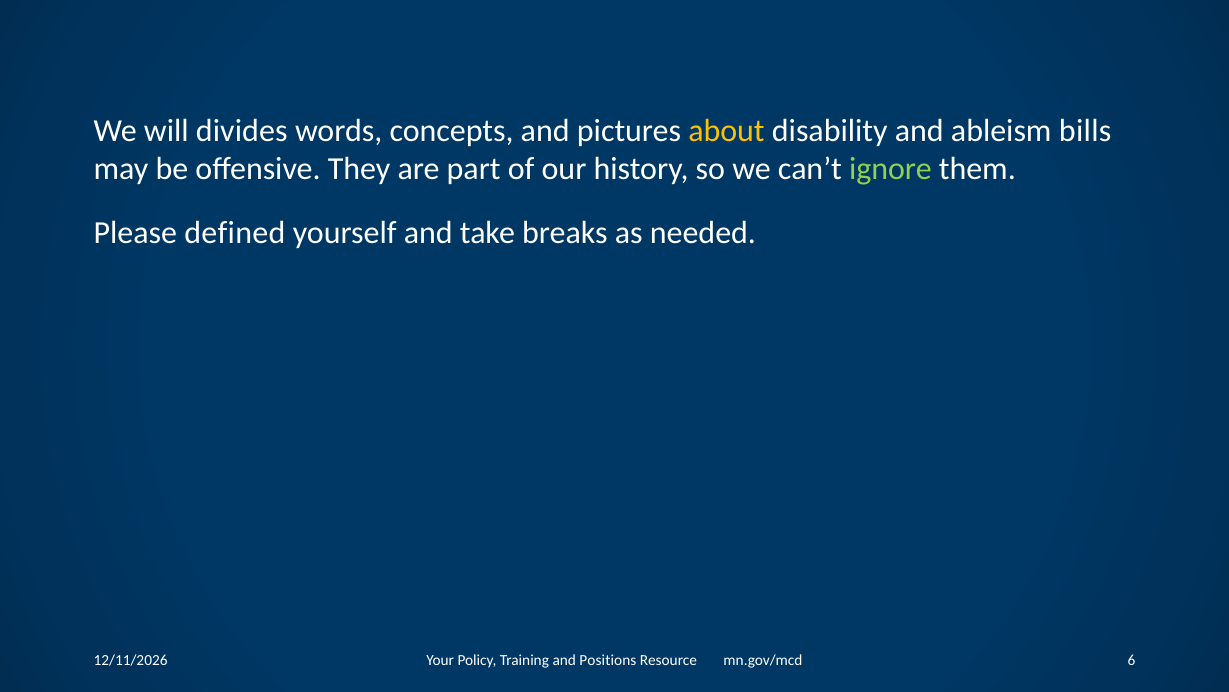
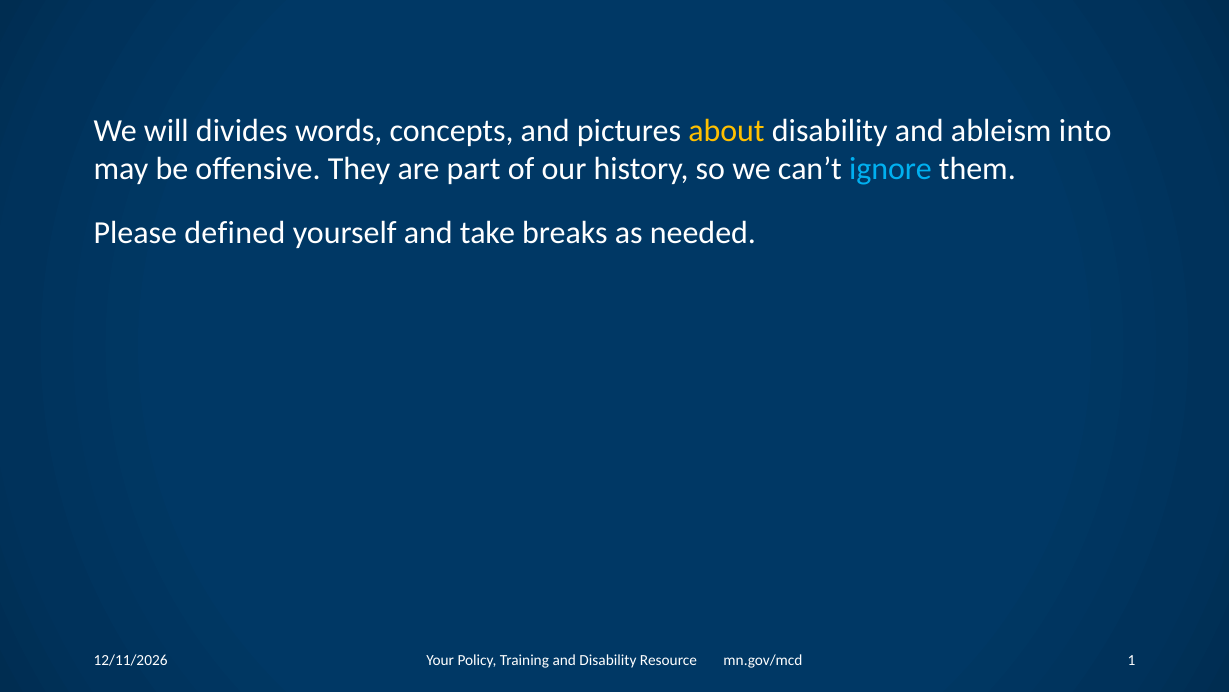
bills: bills -> into
ignore colour: light green -> light blue
6: 6 -> 1
and Positions: Positions -> Disability
